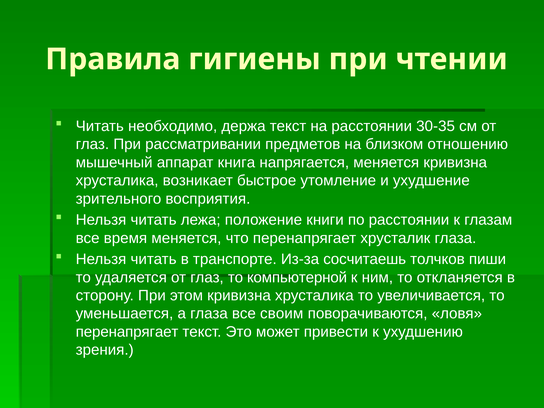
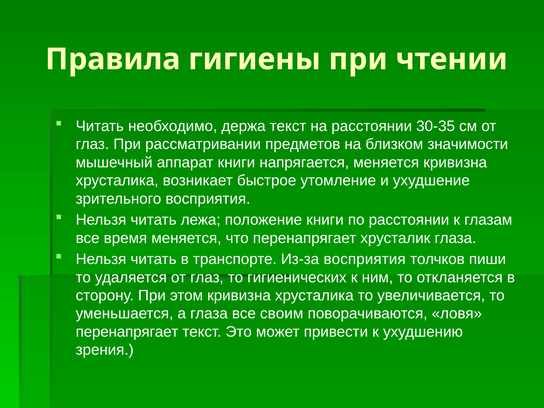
отношению: отношению -> значимости
аппарат книга: книга -> книги
Из-за сосчитаешь: сосчитаешь -> восприятия
компьютерной: компьютерной -> гигиенических
